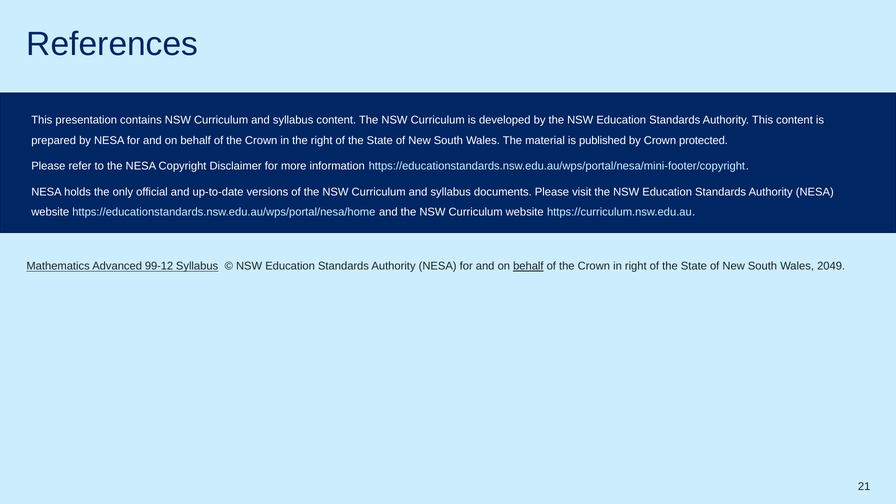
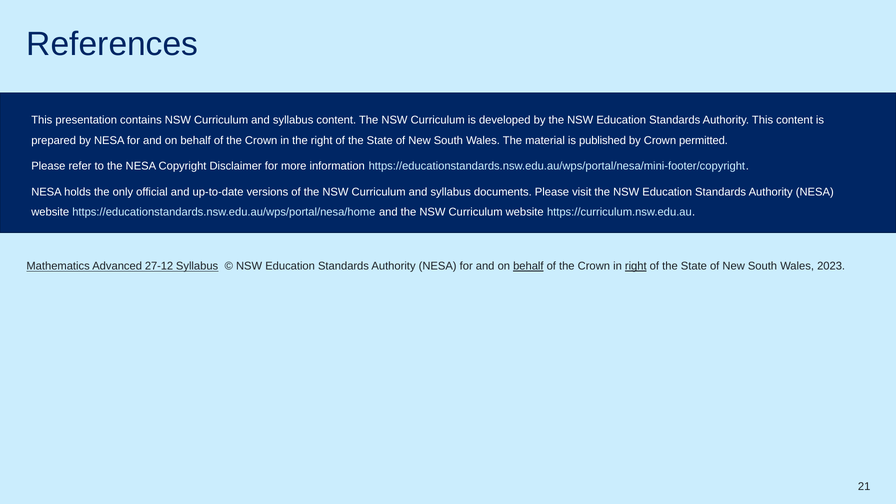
protected: protected -> permitted
99-12: 99-12 -> 27-12
right at (636, 266) underline: none -> present
2049: 2049 -> 2023
